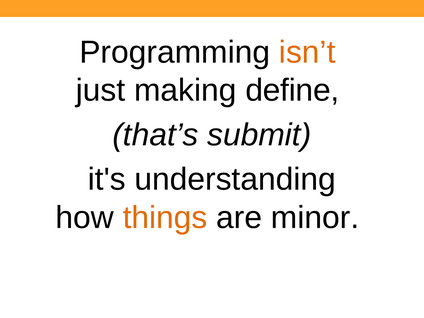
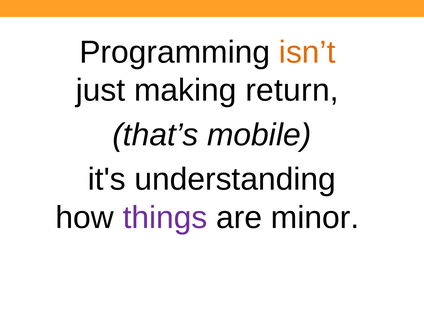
define: define -> return
submit: submit -> mobile
things colour: orange -> purple
